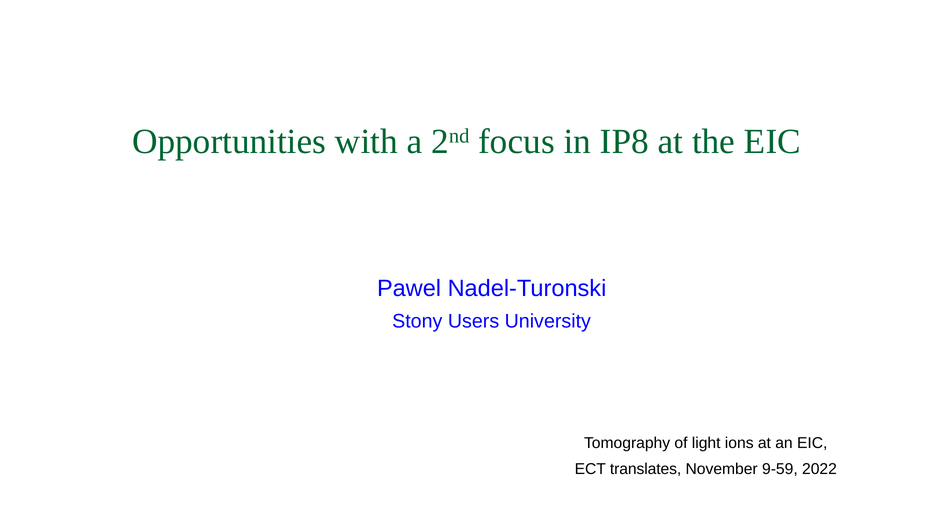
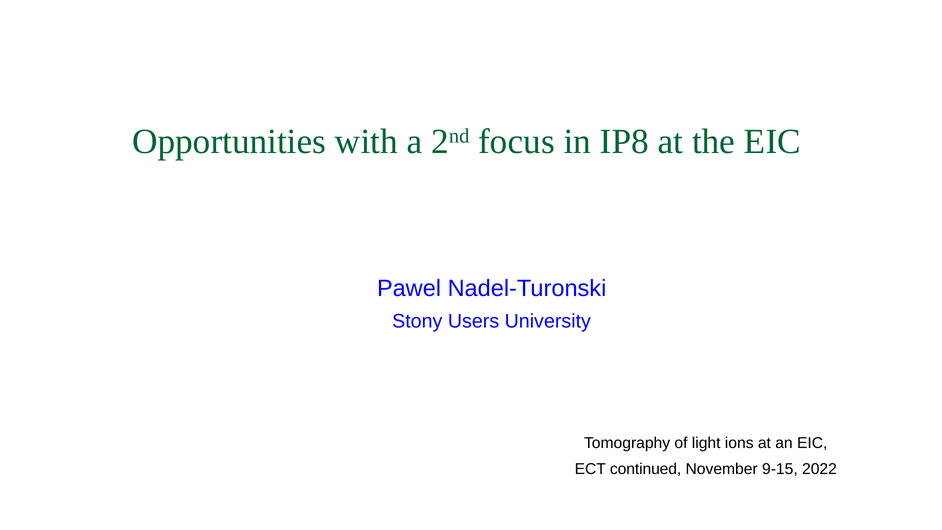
translates: translates -> continued
9-59: 9-59 -> 9-15
